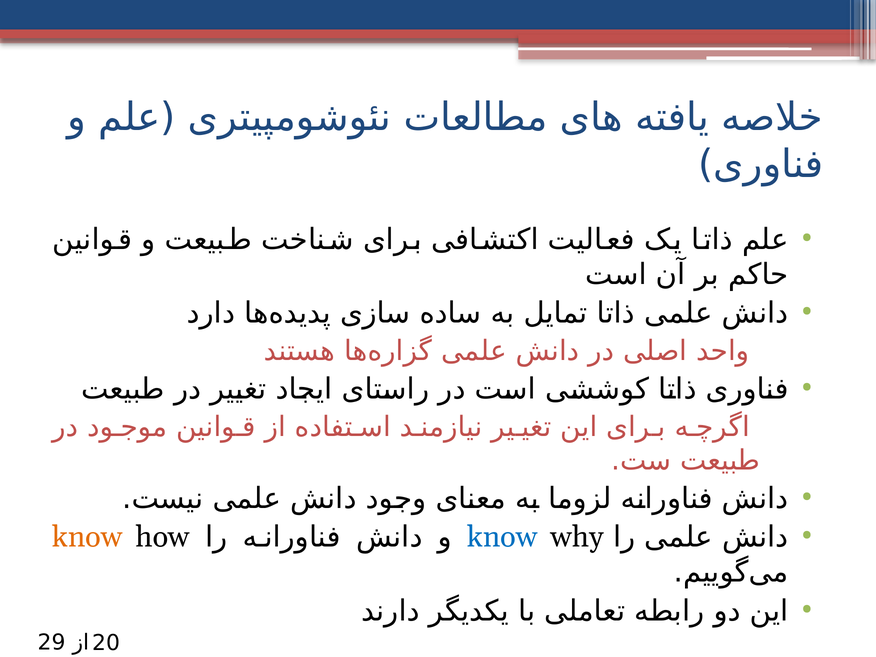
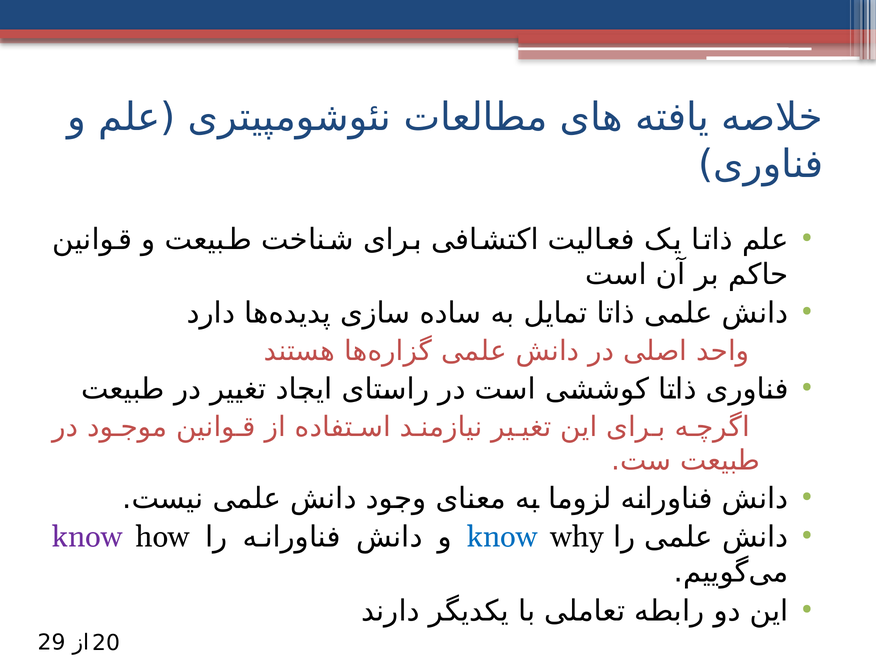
know at (87, 537) colour: orange -> purple
